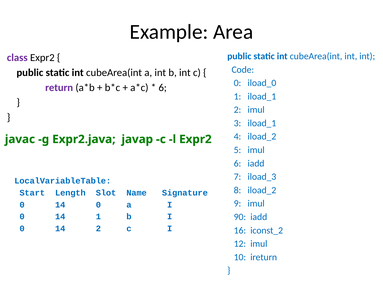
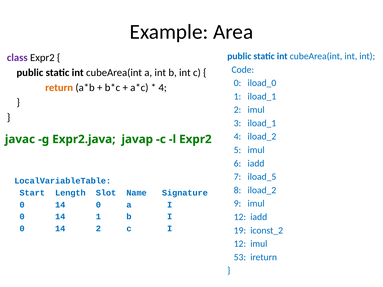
return colour: purple -> orange
6 at (163, 88): 6 -> 4
iload_3: iload_3 -> iload_5
90 at (240, 217): 90 -> 12
16: 16 -> 19
10: 10 -> 53
